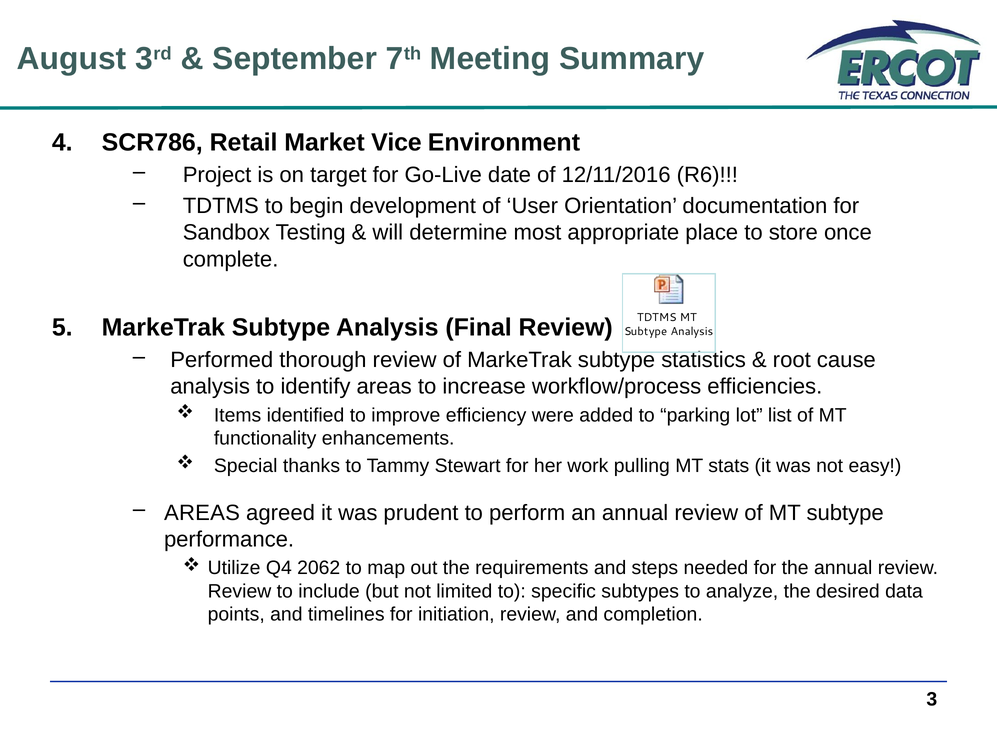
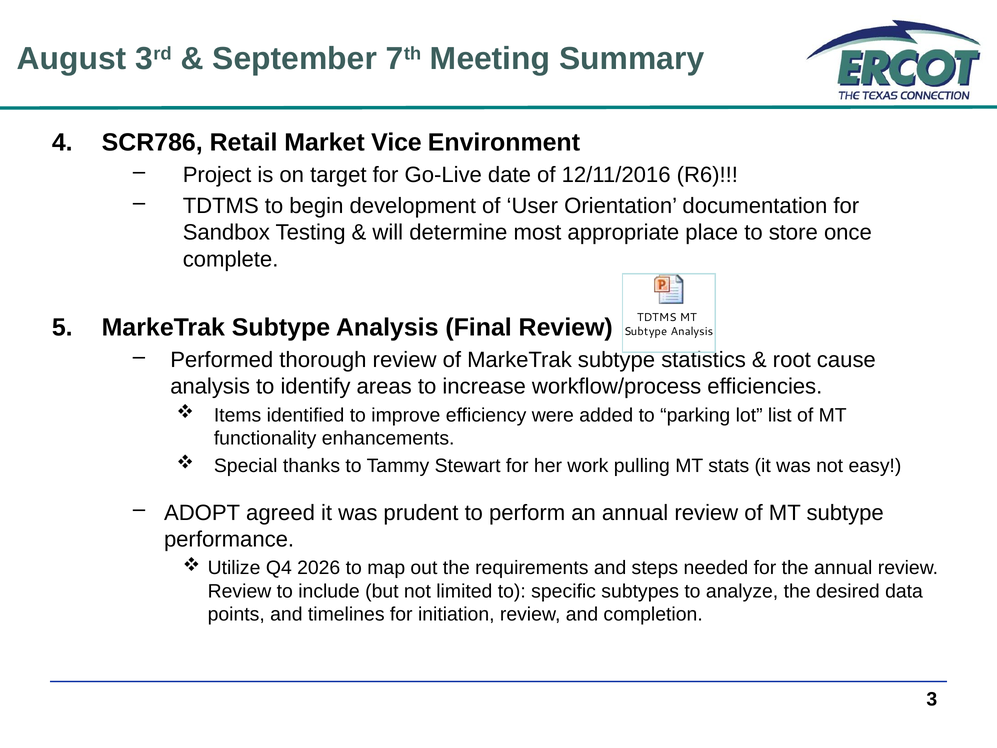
AREAS at (202, 513): AREAS -> ADOPT
2062: 2062 -> 2026
